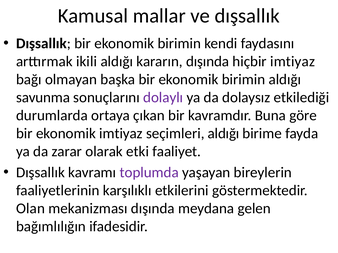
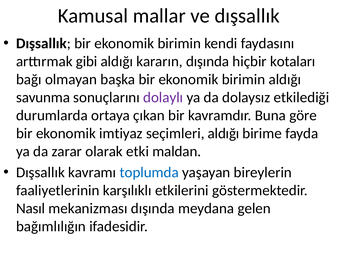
ikili: ikili -> gibi
hiçbir imtiyaz: imtiyaz -> kotaları
faaliyet: faaliyet -> maldan
toplumda colour: purple -> blue
Olan: Olan -> Nasıl
